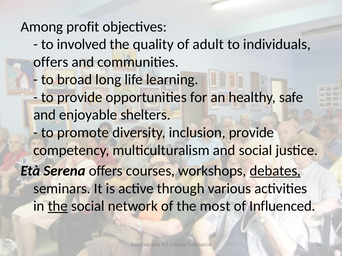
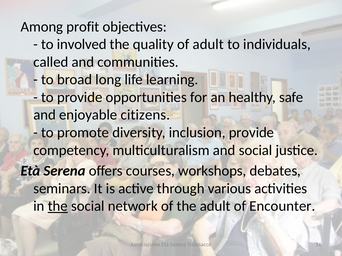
offers at (51, 62): offers -> called
shelters: shelters -> citizens
debates underline: present -> none
the most: most -> adult
Influenced: Influenced -> Encounter
